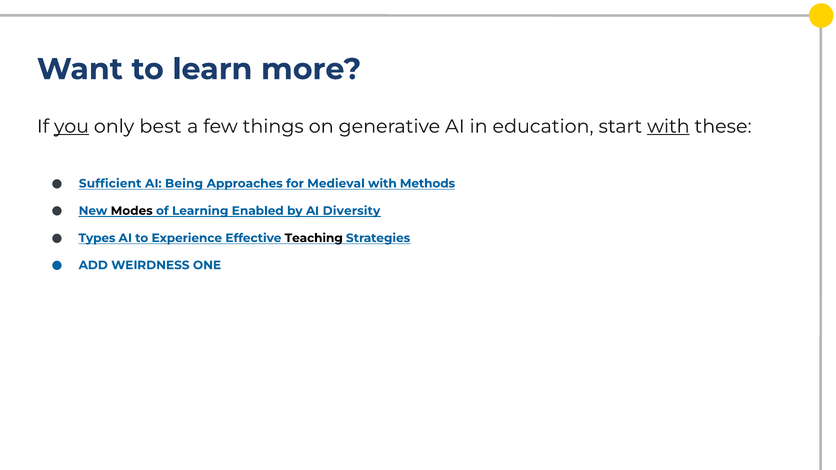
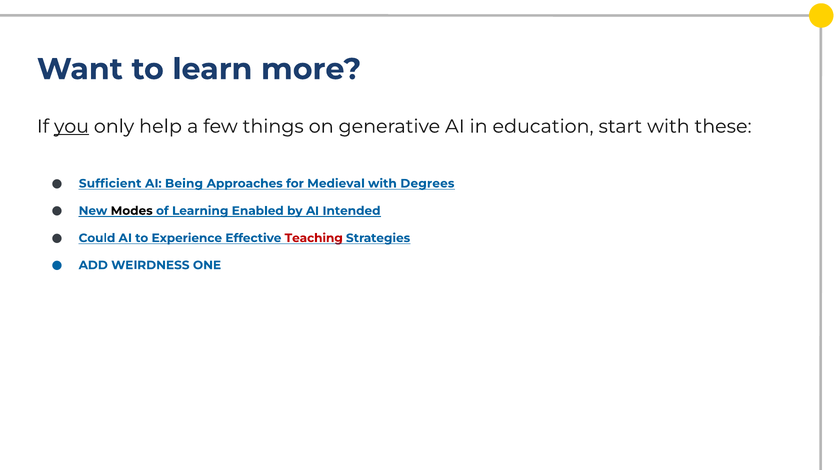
best: best -> help
with at (668, 126) underline: present -> none
Methods: Methods -> Degrees
Diversity: Diversity -> Intended
Types: Types -> Could
Teaching colour: black -> red
